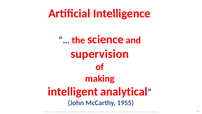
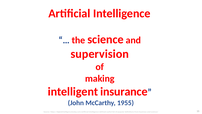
analytical: analytical -> insurance
